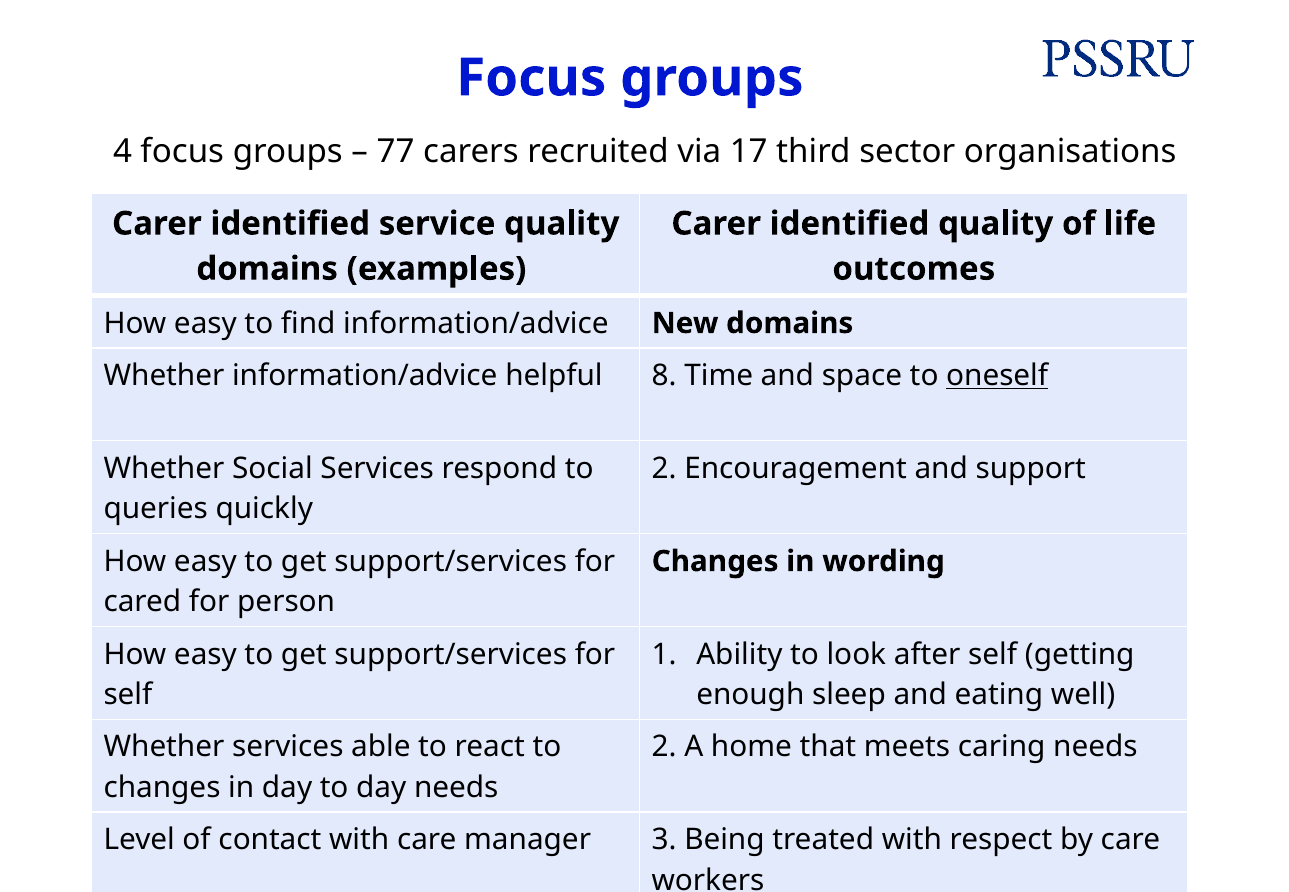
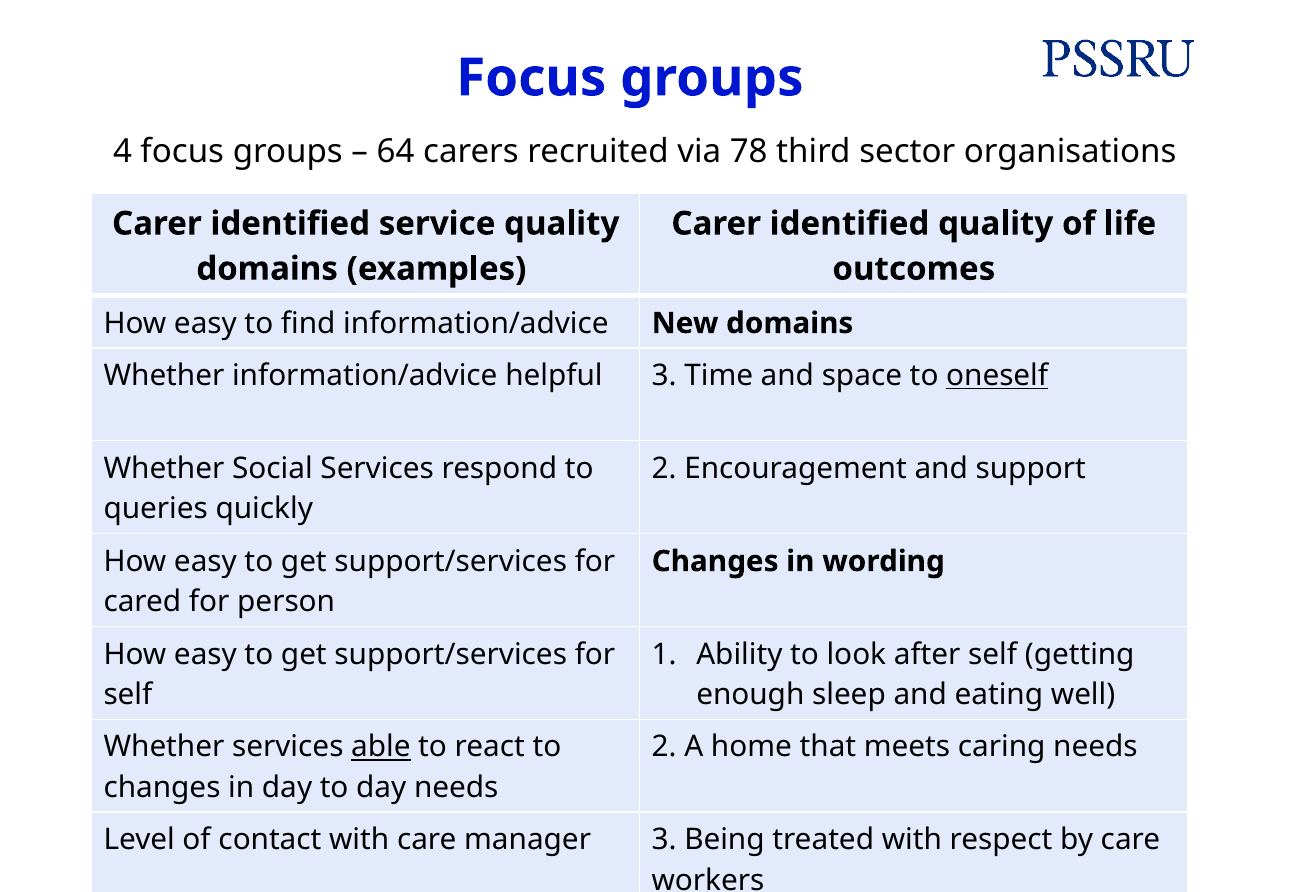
77: 77 -> 64
17: 17 -> 78
helpful 8: 8 -> 3
able underline: none -> present
